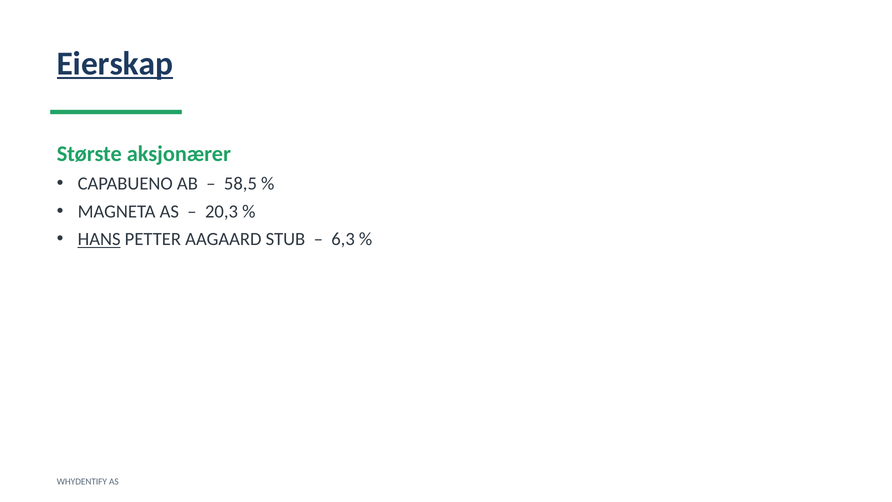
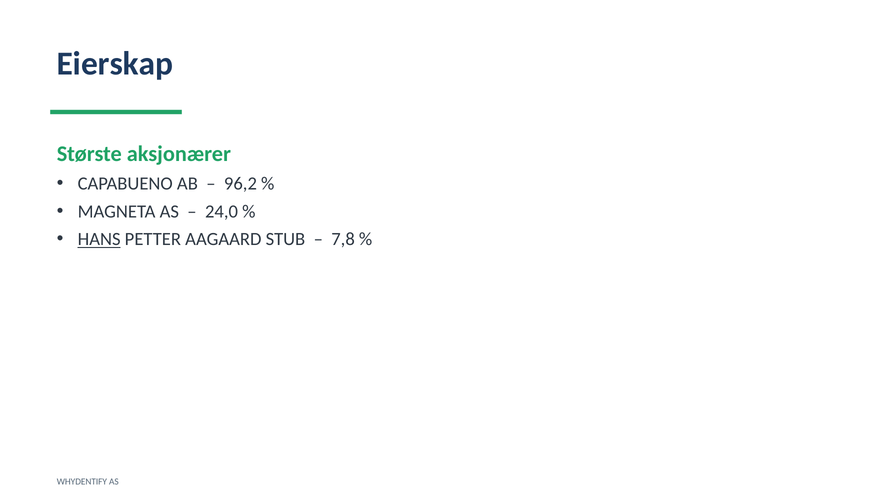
Eierskap underline: present -> none
58,5: 58,5 -> 96,2
20,3: 20,3 -> 24,0
6,3: 6,3 -> 7,8
